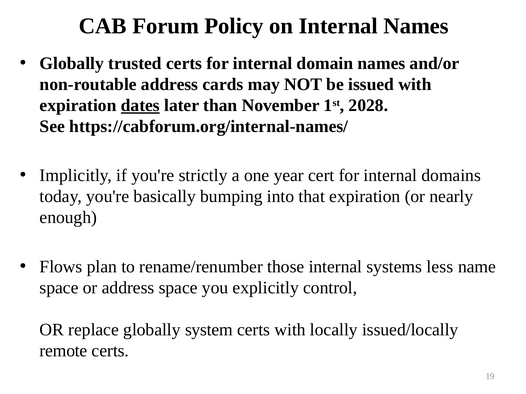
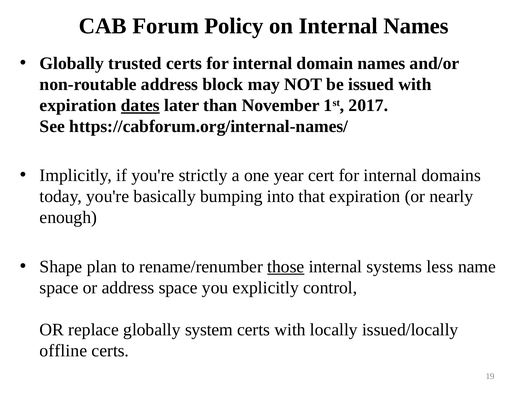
cards: cards -> block
2028: 2028 -> 2017
Flows: Flows -> Shape
those underline: none -> present
remote: remote -> offline
